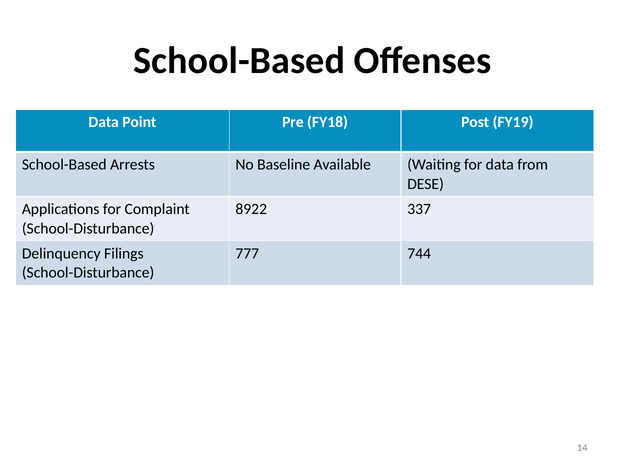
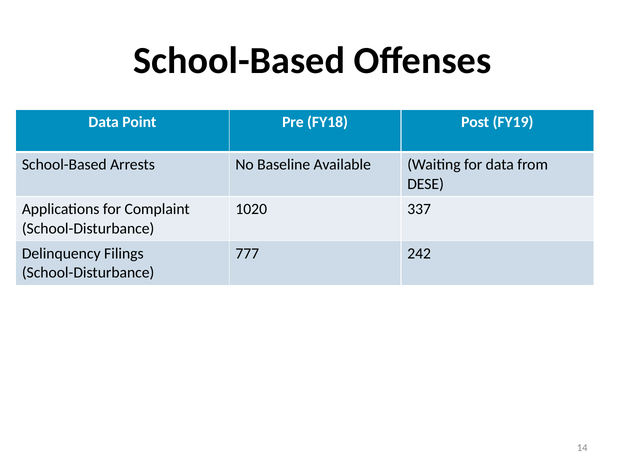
8922: 8922 -> 1020
744: 744 -> 242
